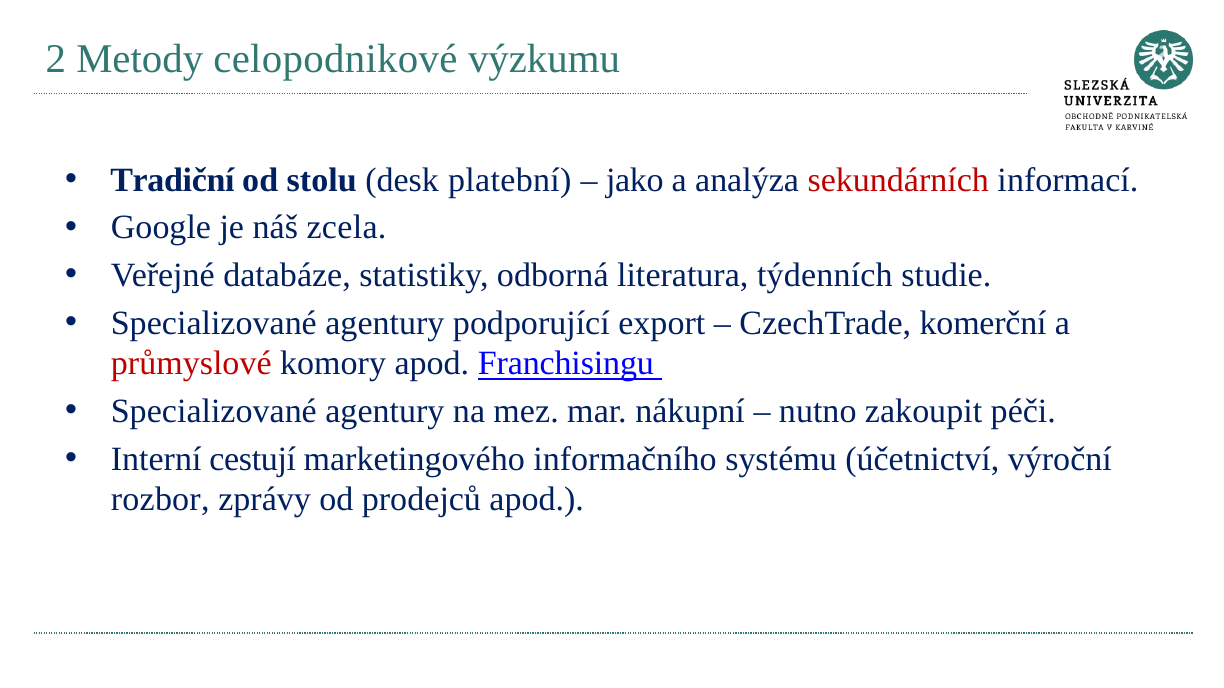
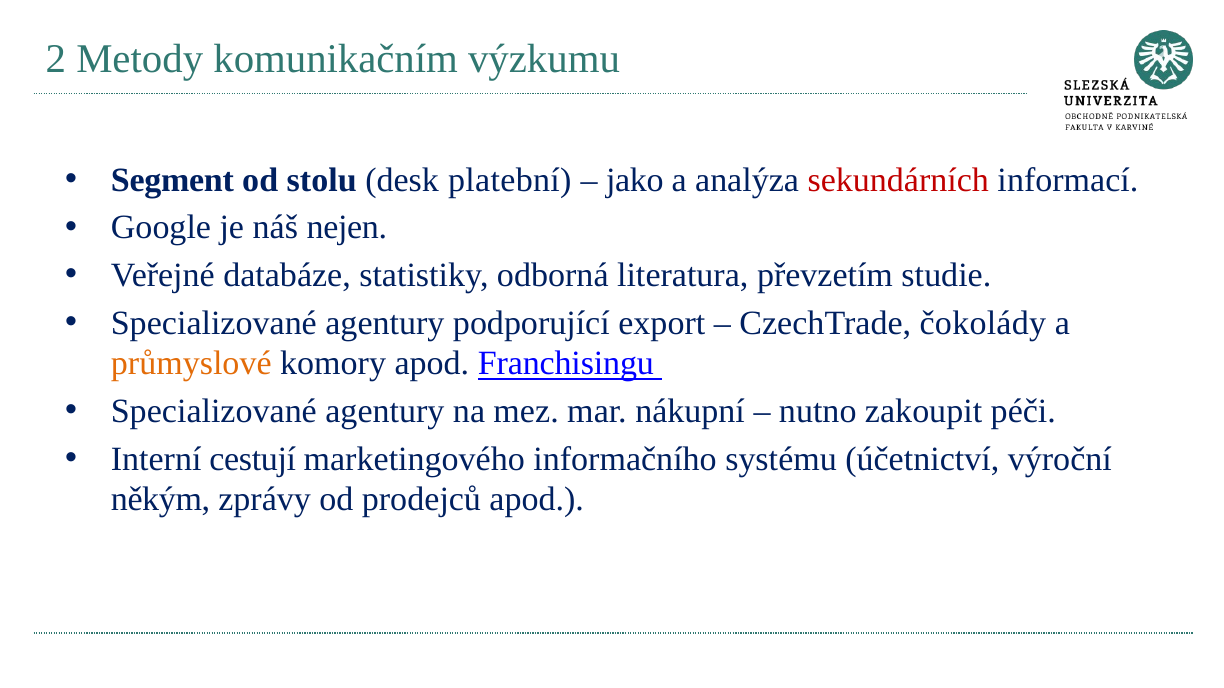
celopodnikové: celopodnikové -> komunikačním
Tradiční: Tradiční -> Segment
zcela: zcela -> nejen
týdenních: týdenních -> převzetím
komerční: komerční -> čokolády
průmyslové colour: red -> orange
rozbor: rozbor -> někým
